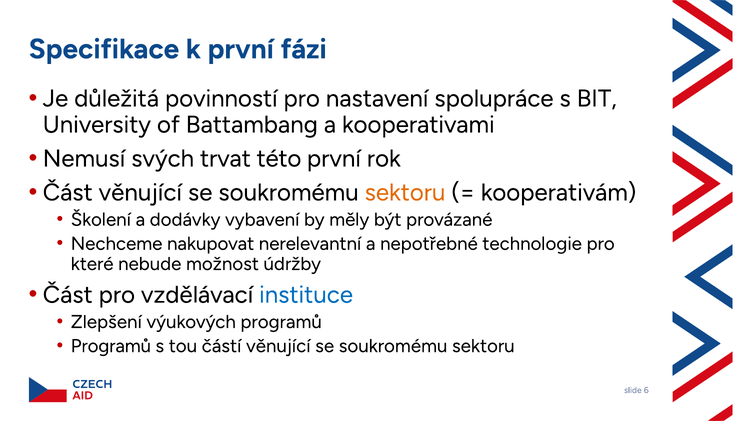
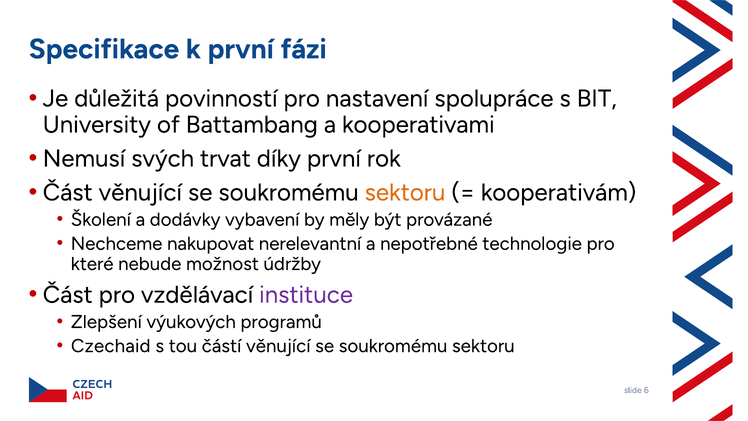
této: této -> díky
instituce colour: blue -> purple
Programů at (111, 346): Programů -> Czechaid
